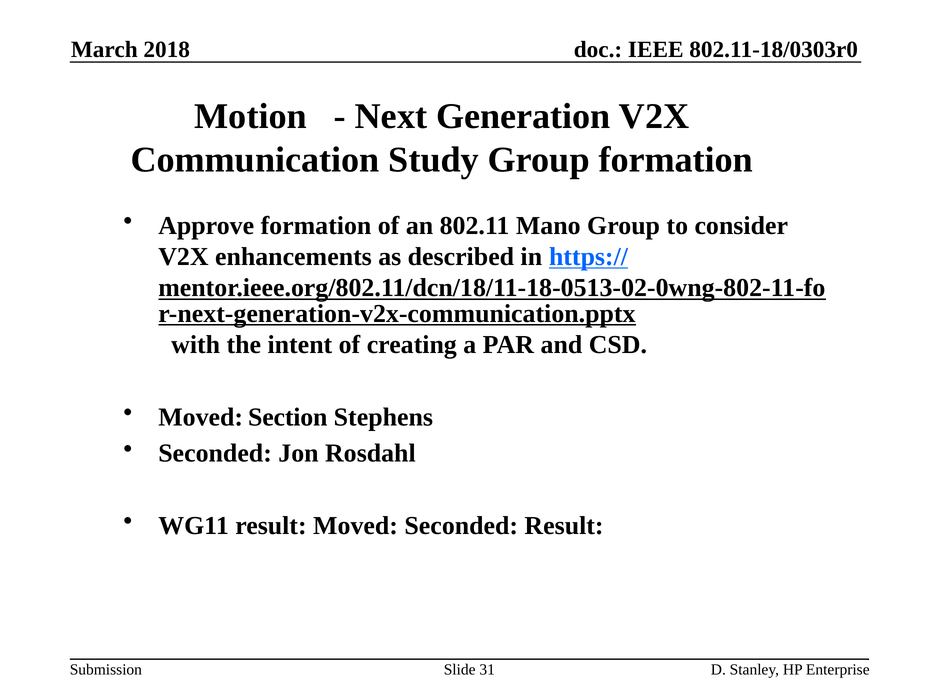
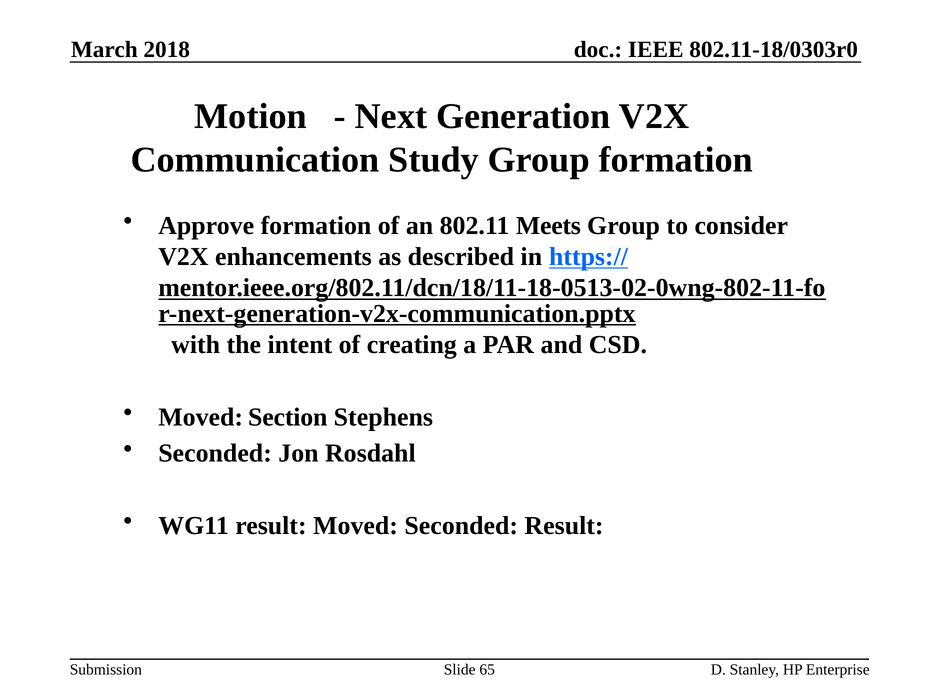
Mano: Mano -> Meets
31: 31 -> 65
